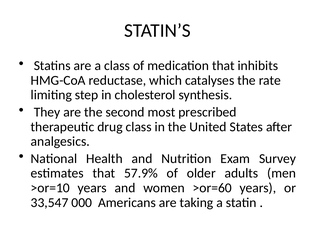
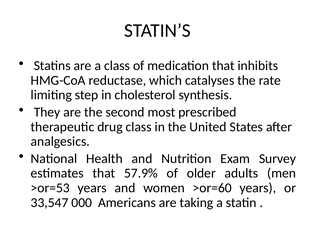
>or=10: >or=10 -> >or=53
